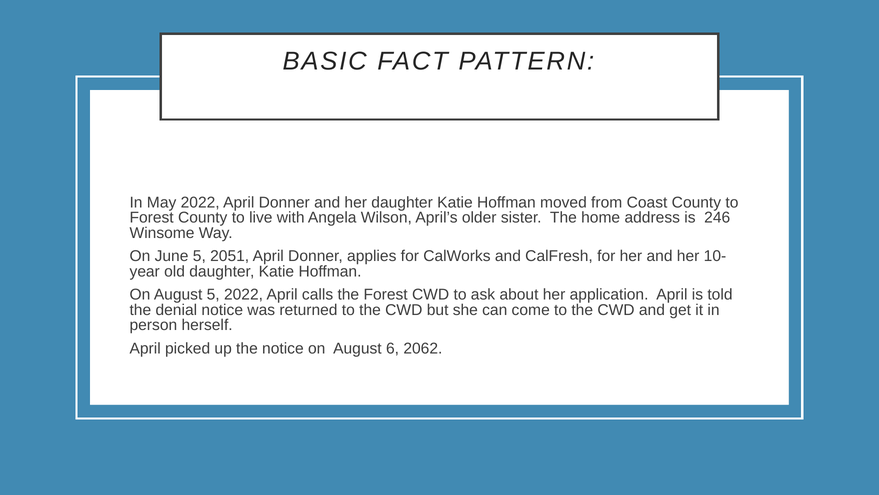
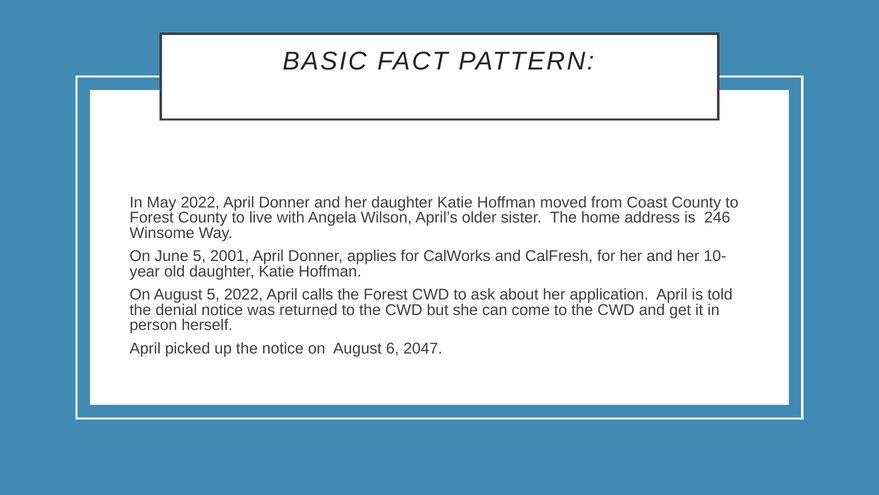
2051: 2051 -> 2001
2062: 2062 -> 2047
